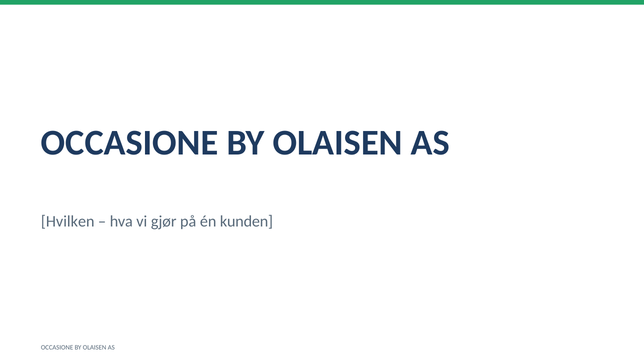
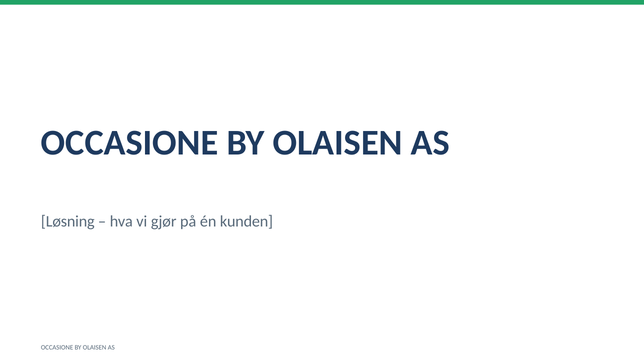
Hvilken: Hvilken -> Løsning
